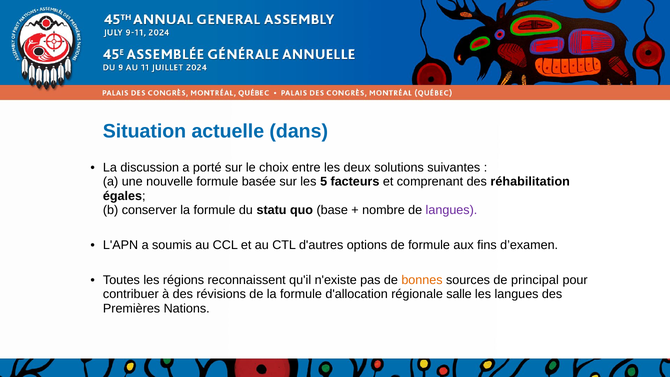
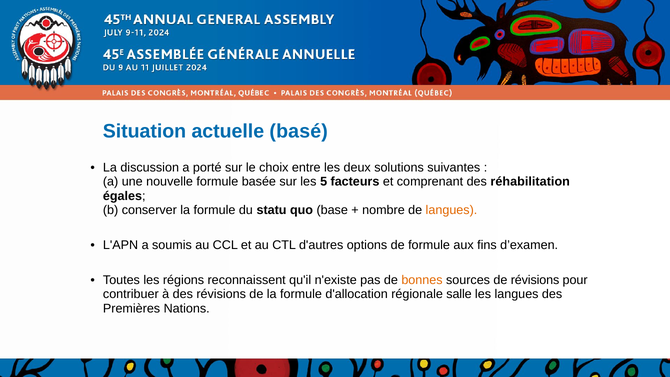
dans: dans -> basé
langues at (451, 210) colour: purple -> orange
de principal: principal -> révisions
